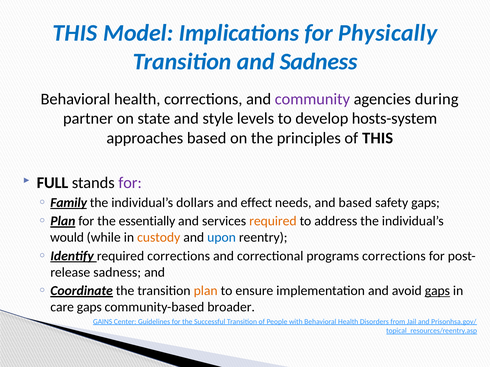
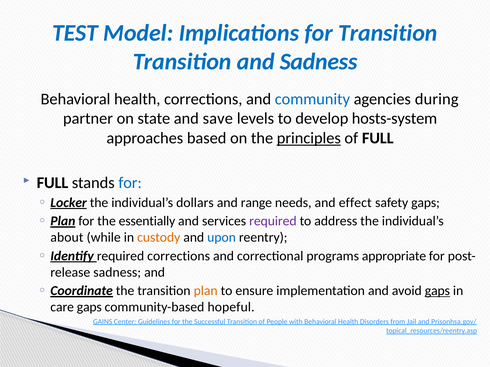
THIS at (75, 33): THIS -> TEST
for Physically: Physically -> Transition
community colour: purple -> blue
style: style -> save
principles underline: none -> present
of THIS: THIS -> FULL
for at (130, 183) colour: purple -> blue
Family: Family -> Locker
effect: effect -> range
and based: based -> effect
required at (273, 221) colour: orange -> purple
would: would -> about
programs corrections: corrections -> appropriate
broader: broader -> hopeful
